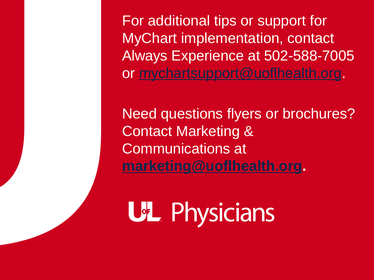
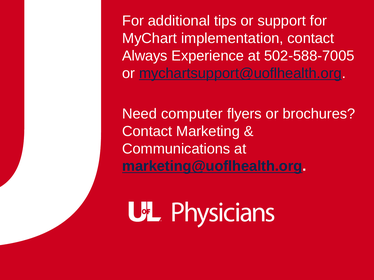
questions: questions -> computer
